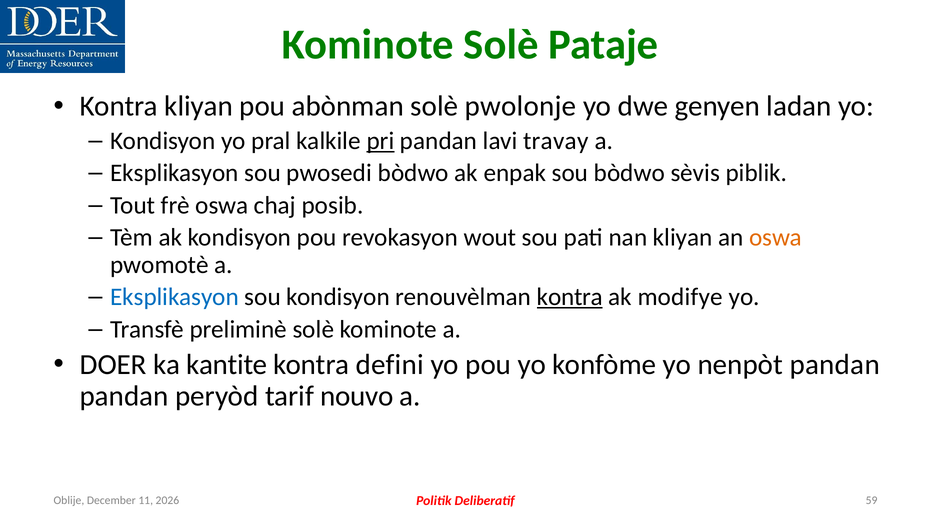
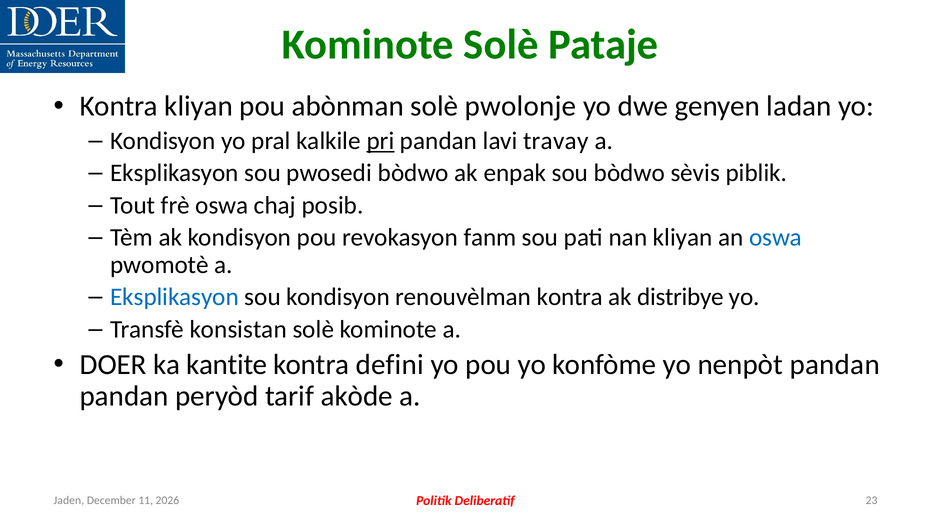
wout: wout -> fanm
oswa at (776, 237) colour: orange -> blue
kontra at (570, 297) underline: present -> none
modifye: modifye -> distribye
preliminè: preliminè -> konsistan
nouvo: nouvo -> akòde
Oblije: Oblije -> Jaden
59: 59 -> 23
